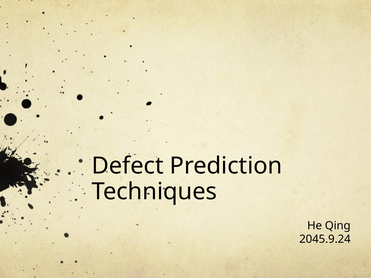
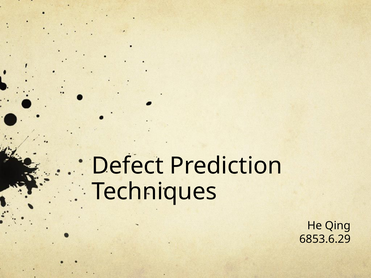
2045.9.24: 2045.9.24 -> 6853.6.29
